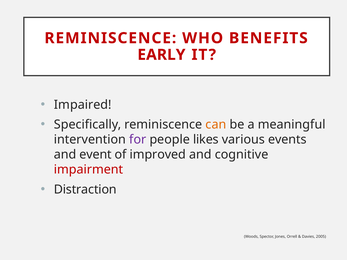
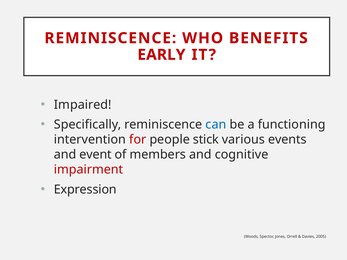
can colour: orange -> blue
meaningful: meaningful -> functioning
for colour: purple -> red
likes: likes -> stick
improved: improved -> members
Distraction: Distraction -> Expression
